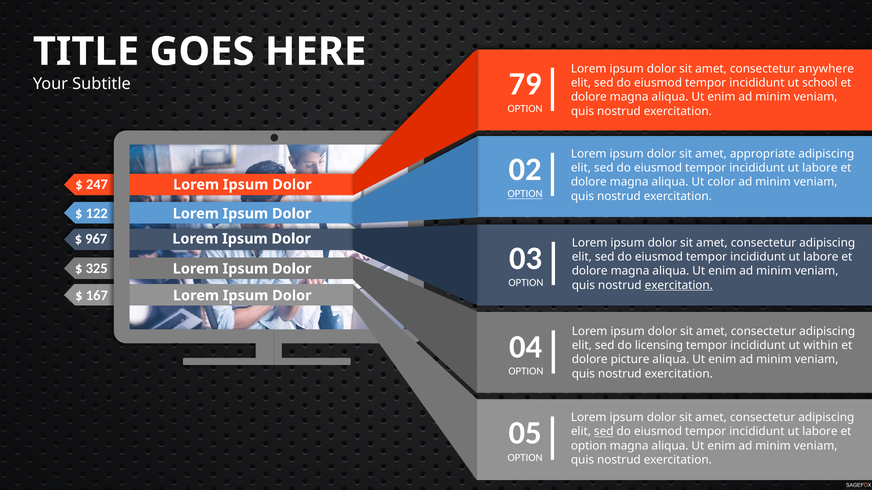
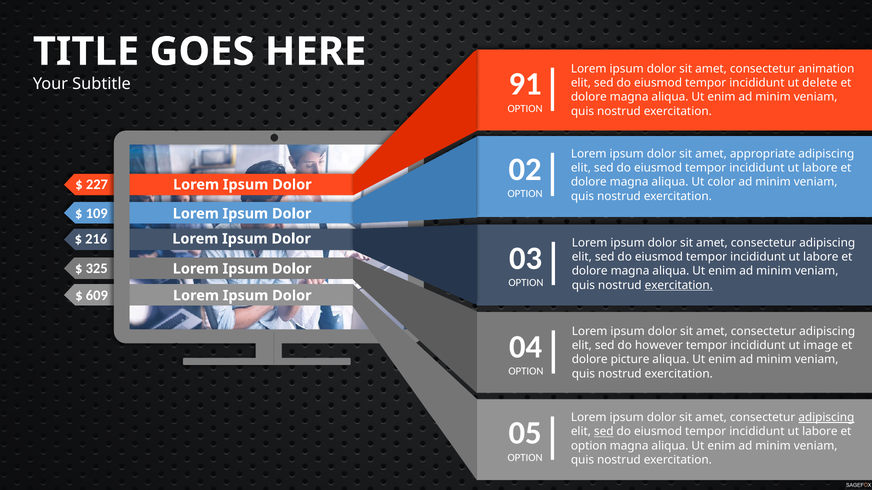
anywhere: anywhere -> animation
79: 79 -> 91
school: school -> delete
247: 247 -> 227
OPTION at (525, 194) underline: present -> none
122: 122 -> 109
967: 967 -> 216
167: 167 -> 609
licensing: licensing -> however
within: within -> image
adipiscing at (826, 418) underline: none -> present
